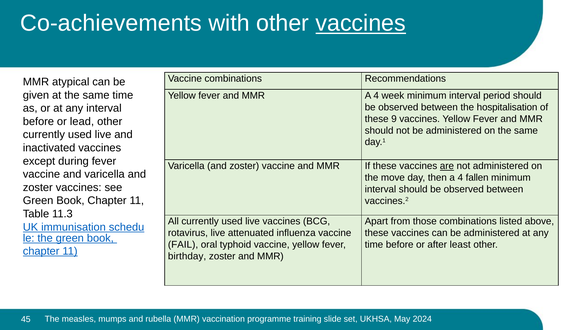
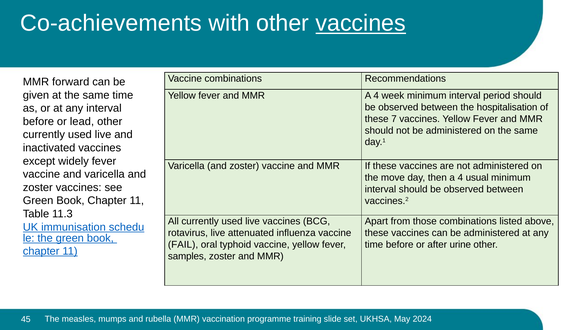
atypical: atypical -> forward
9: 9 -> 7
during: during -> widely
are underline: present -> none
fallen: fallen -> usual
least: least -> urine
birthday: birthday -> samples
